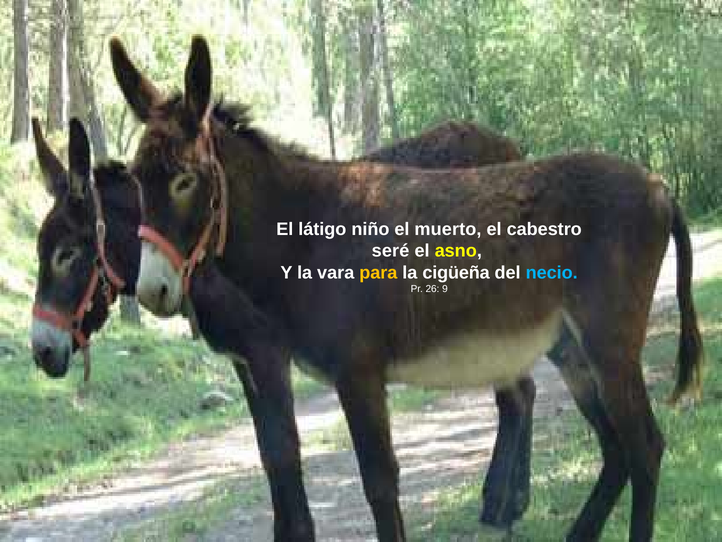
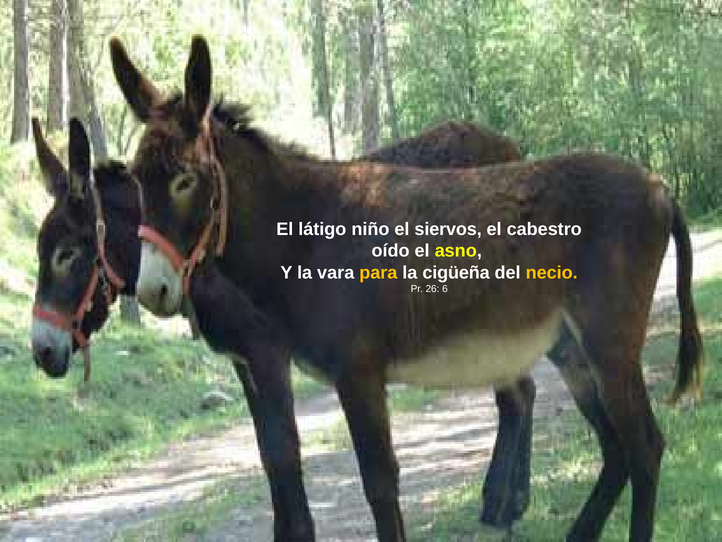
muerto: muerto -> siervos
seré: seré -> oído
necio colour: light blue -> yellow
9: 9 -> 6
